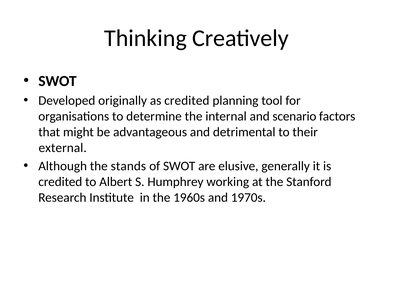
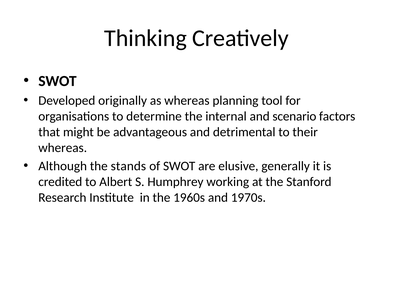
as credited: credited -> whereas
external at (63, 148): external -> whereas
